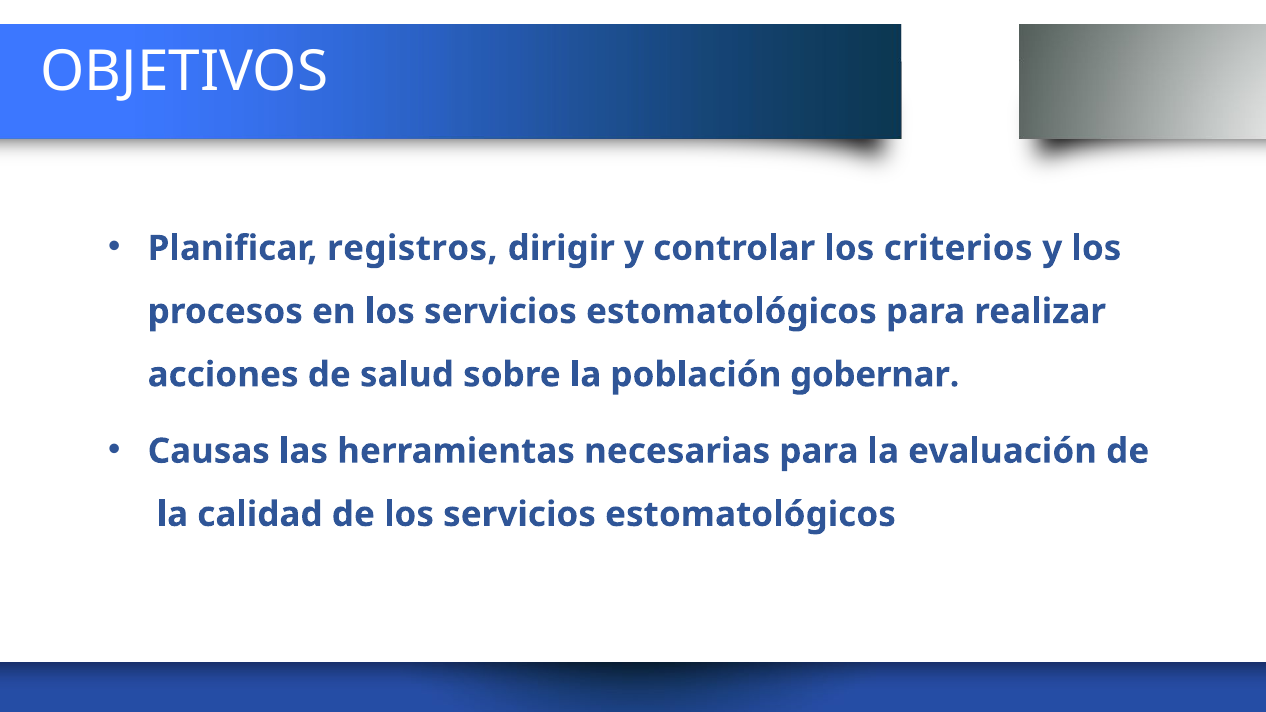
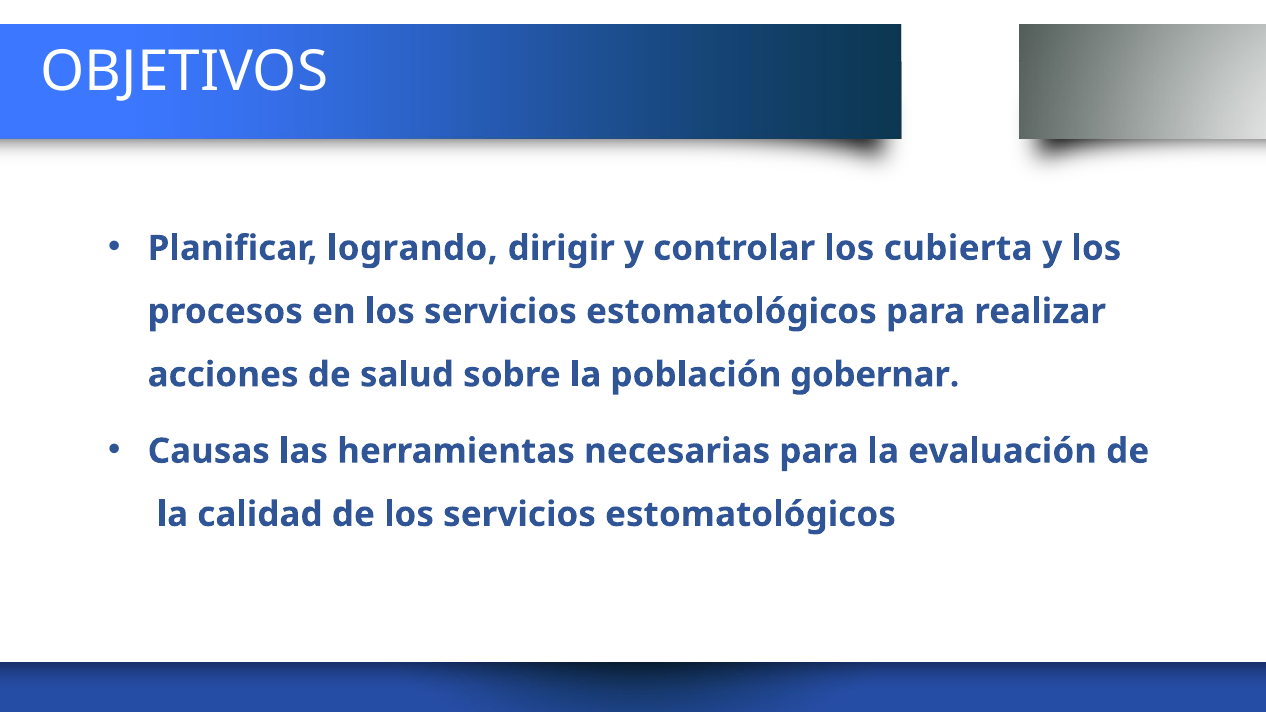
registros: registros -> logrando
criterios: criterios -> cubierta
